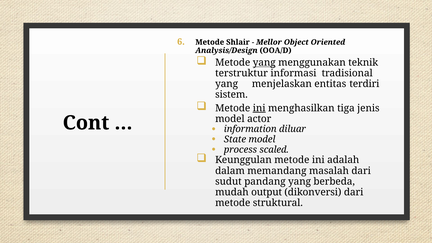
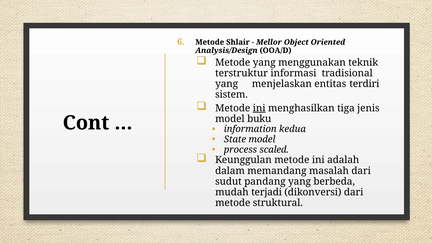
yang at (264, 63) underline: present -> none
actor: actor -> buku
diluar: diluar -> kedua
output: output -> terjadi
